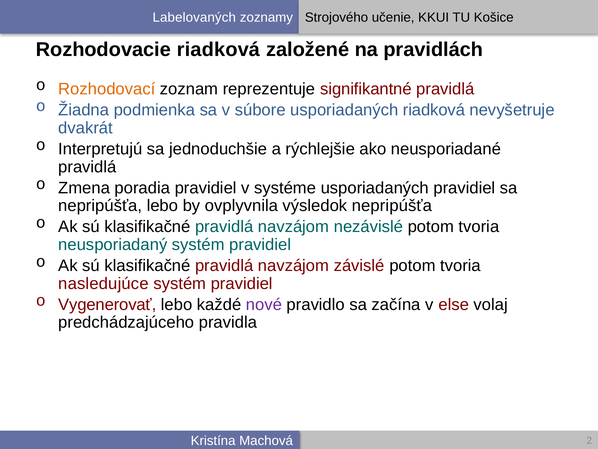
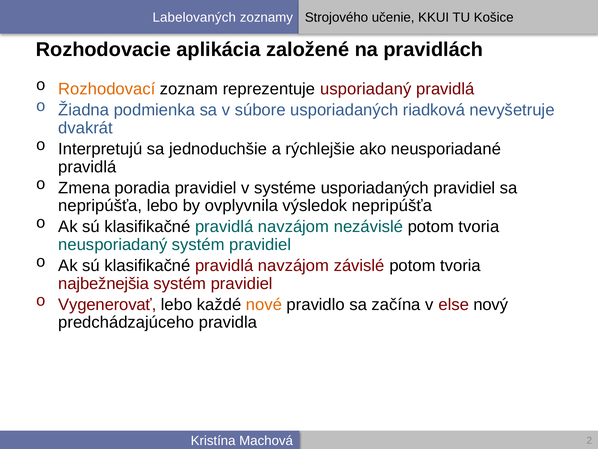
Rozhodovacie riadková: riadková -> aplikácia
signifikantné: signifikantné -> usporiadaný
nasledujúce: nasledujúce -> najbežnejšia
nové colour: purple -> orange
volaj: volaj -> nový
